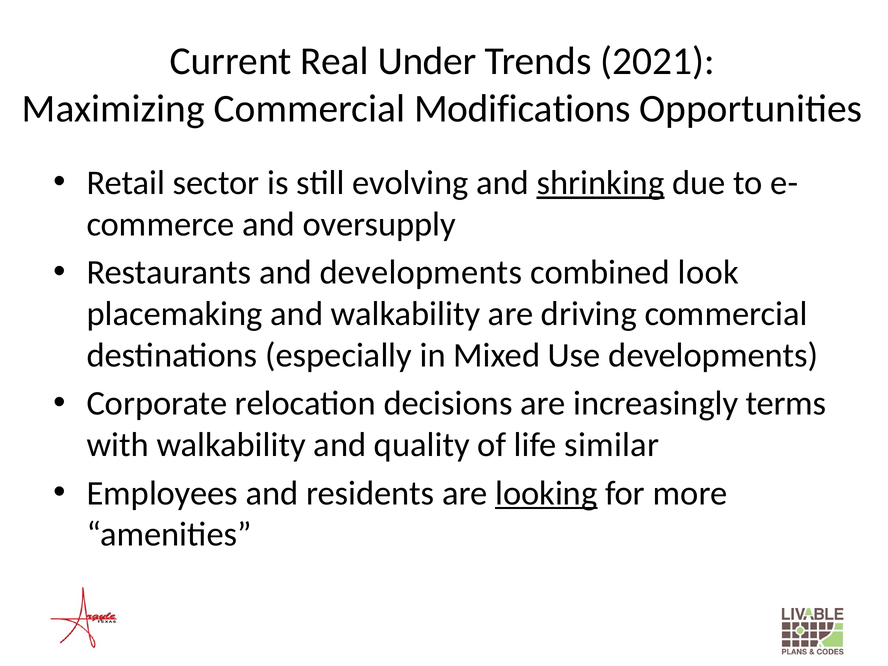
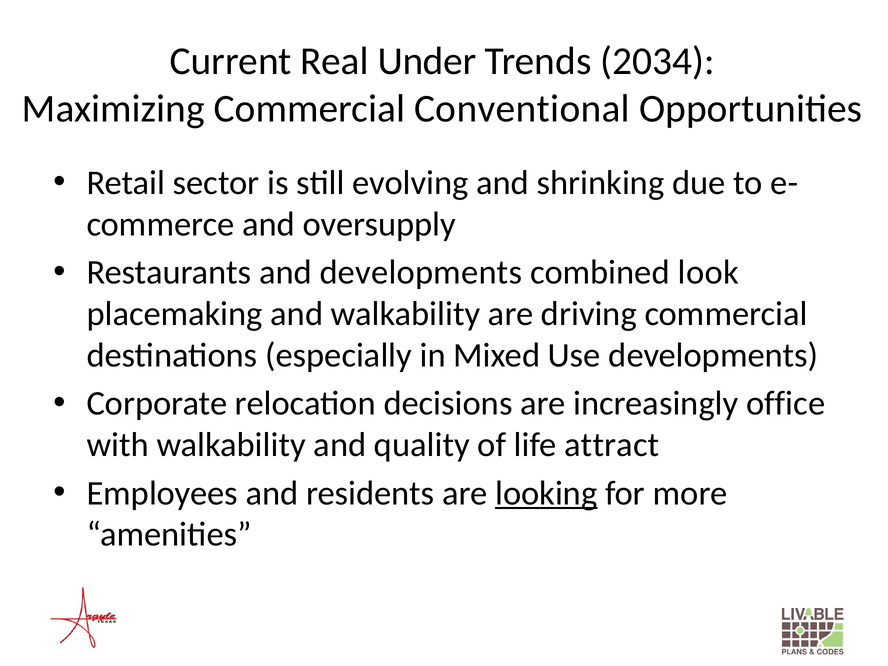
2021: 2021 -> 2034
Modifications: Modifications -> Conventional
shrinking underline: present -> none
terms: terms -> office
similar: similar -> attract
